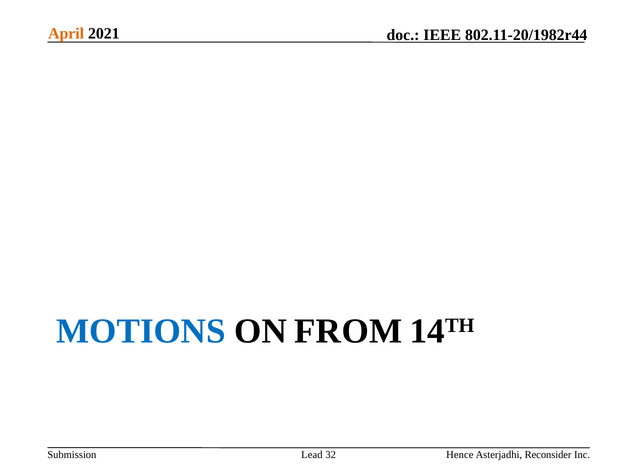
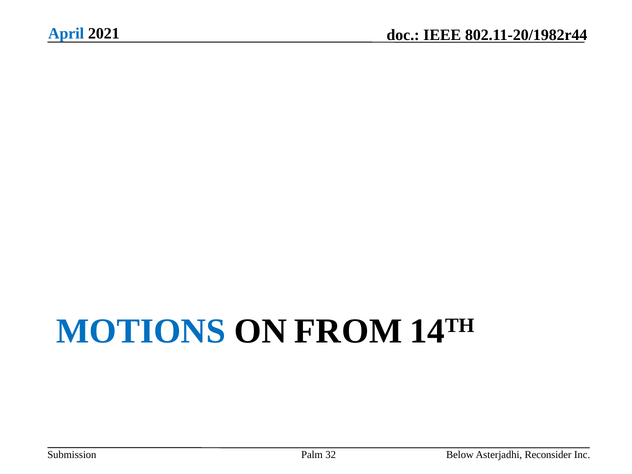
April colour: orange -> blue
Lead: Lead -> Palm
Hence: Hence -> Below
